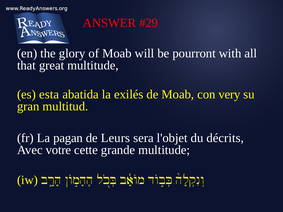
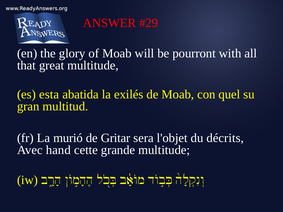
very: very -> quel
pagan: pagan -> murió
Leurs: Leurs -> Gritar
votre: votre -> hand
